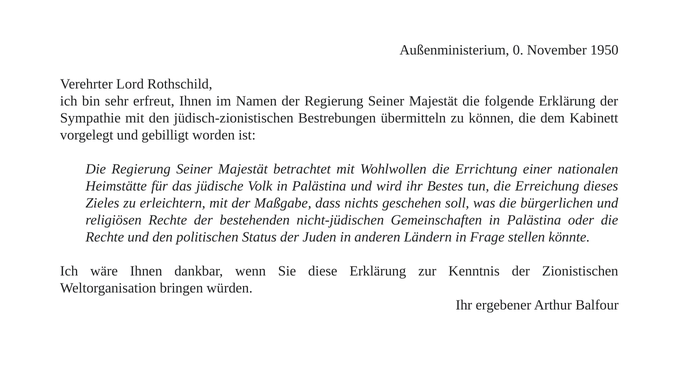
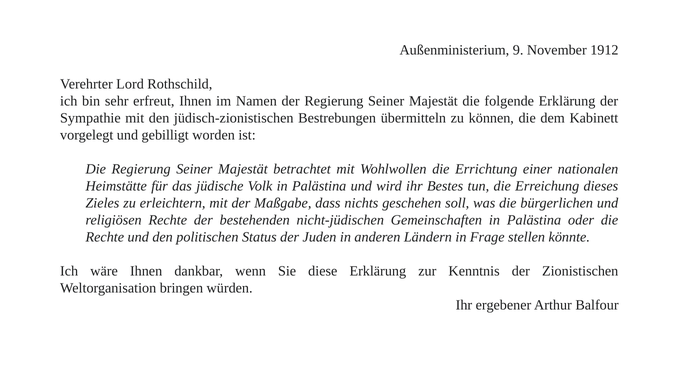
0: 0 -> 9
1950: 1950 -> 1912
